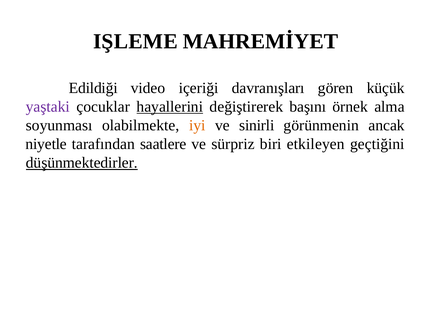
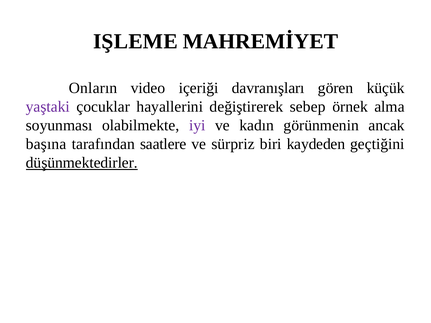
Edildiği: Edildiği -> Onların
hayallerini underline: present -> none
başını: başını -> sebep
iyi colour: orange -> purple
sinirli: sinirli -> kadın
niyetle: niyetle -> başına
etkileyen: etkileyen -> kaydeden
